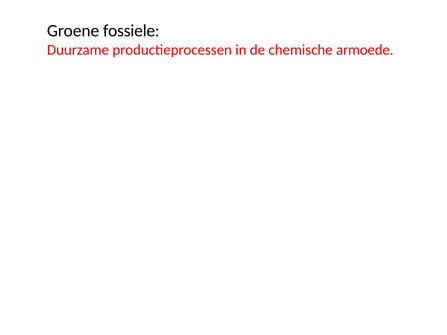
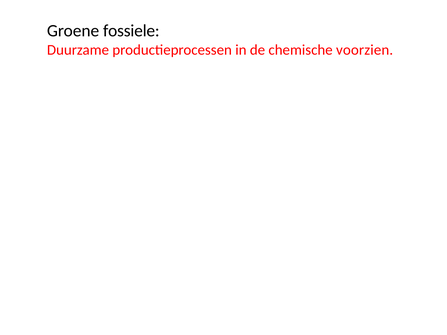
armoede: armoede -> voorzien
